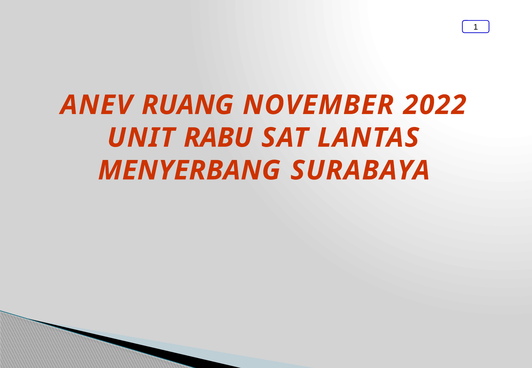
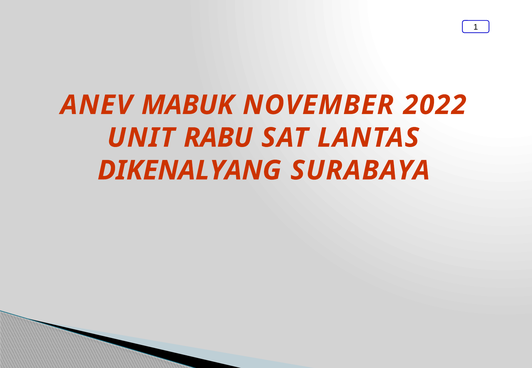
RUANG: RUANG -> MABUK
MENYERBANG: MENYERBANG -> DIKENALYANG
